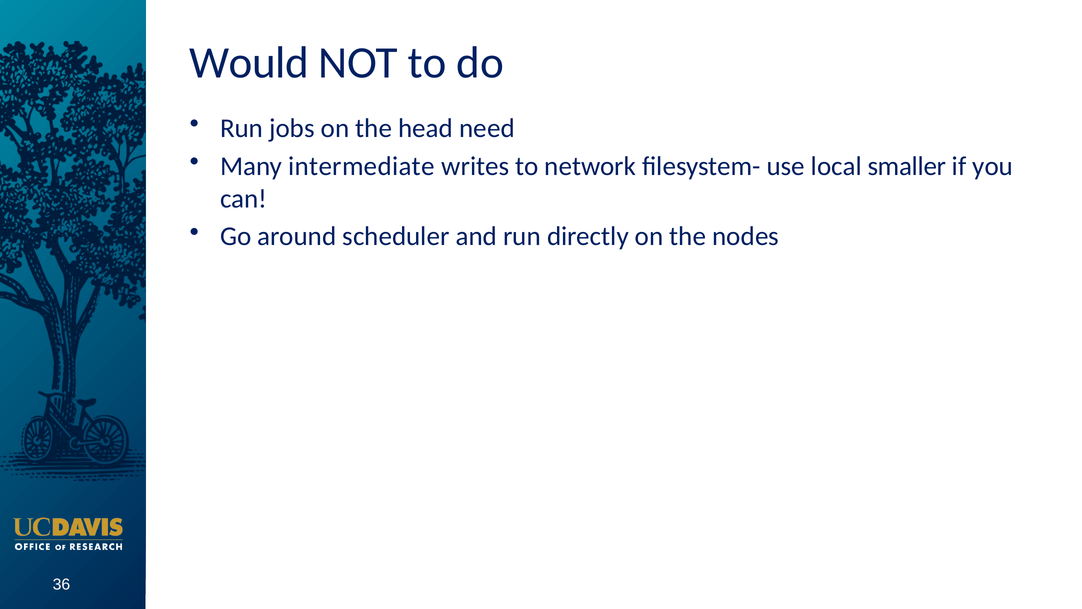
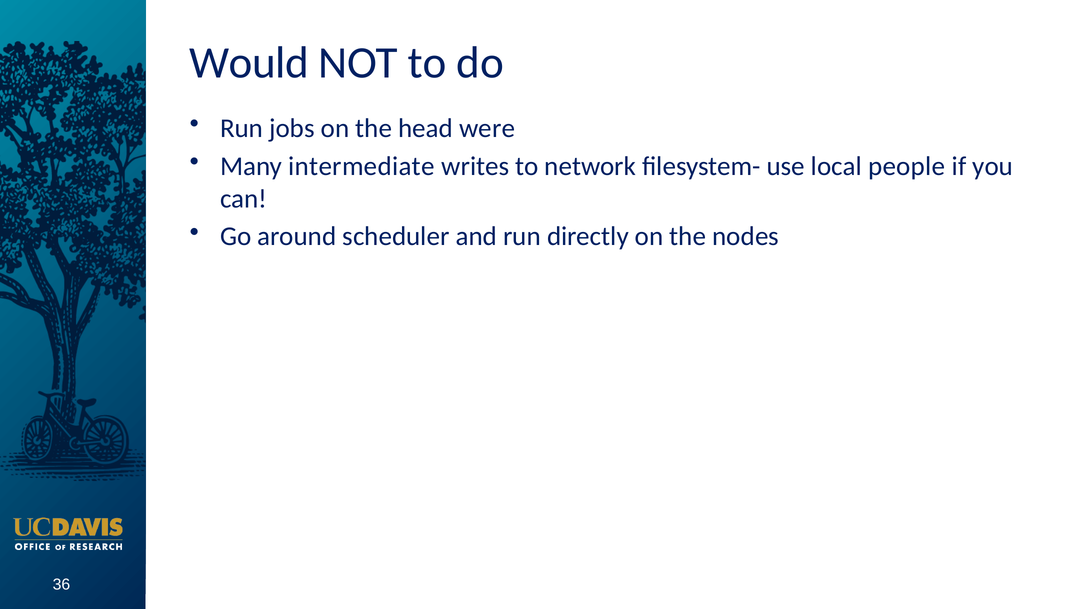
need: need -> were
smaller: smaller -> people
